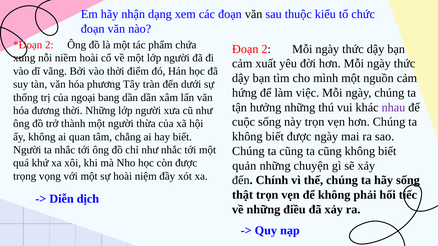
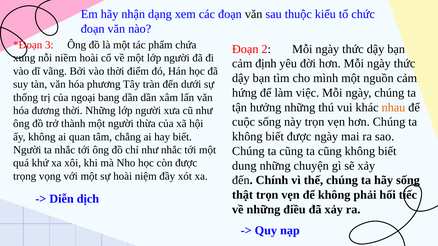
2 at (49, 45): 2 -> 3
xuất: xuất -> định
nhau colour: purple -> orange
quản: quản -> dung
